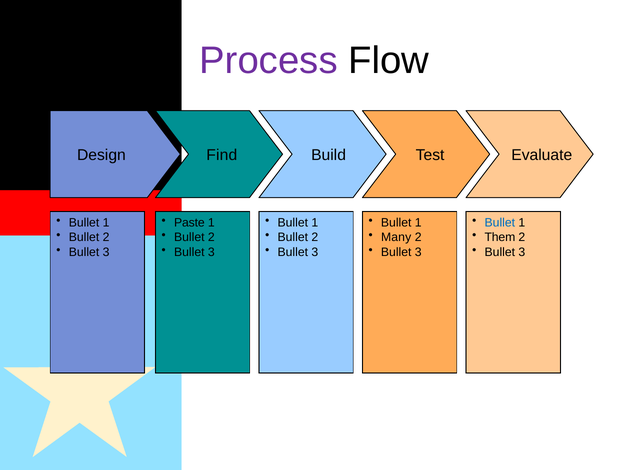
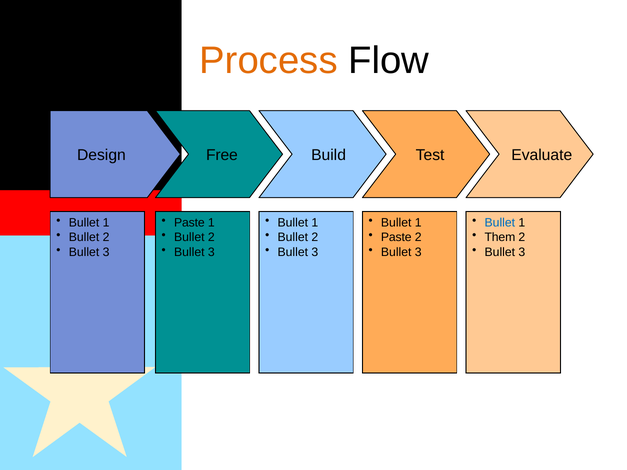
Process colour: purple -> orange
Find: Find -> Free
Many at (396, 238): Many -> Paste
